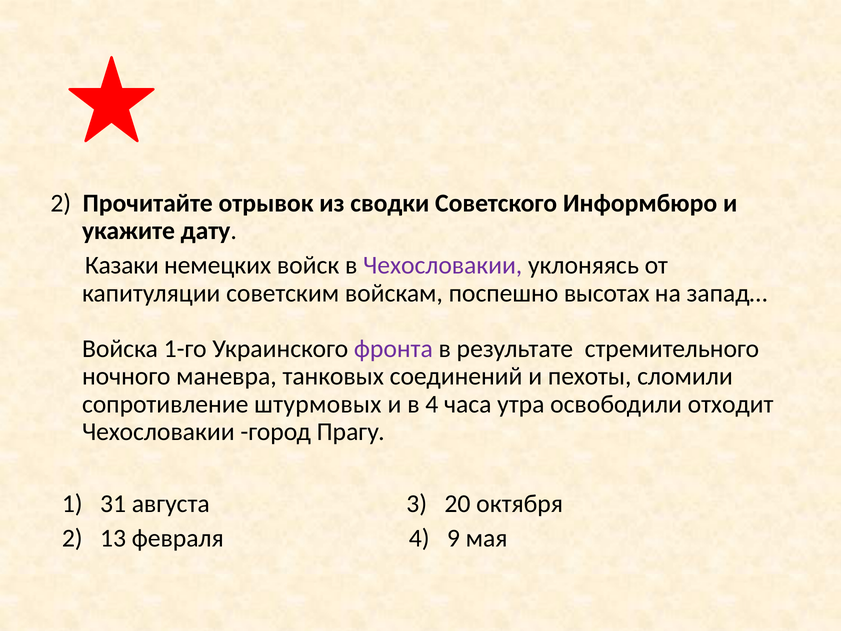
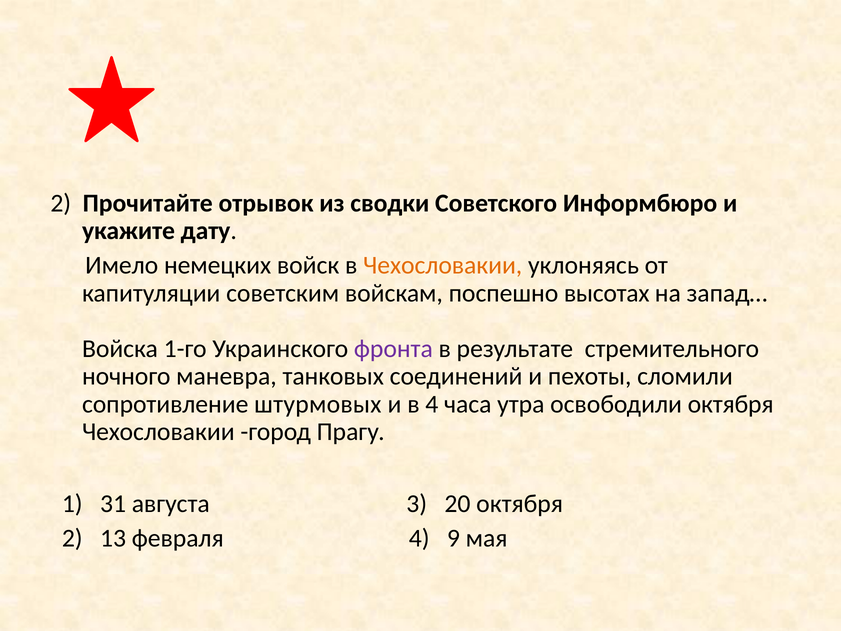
Казаки: Казаки -> Имело
Чехословакии at (443, 265) colour: purple -> orange
освободили отходит: отходит -> октября
